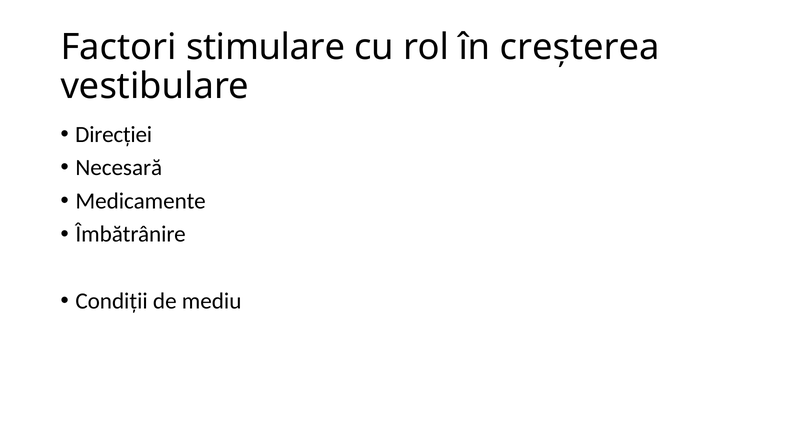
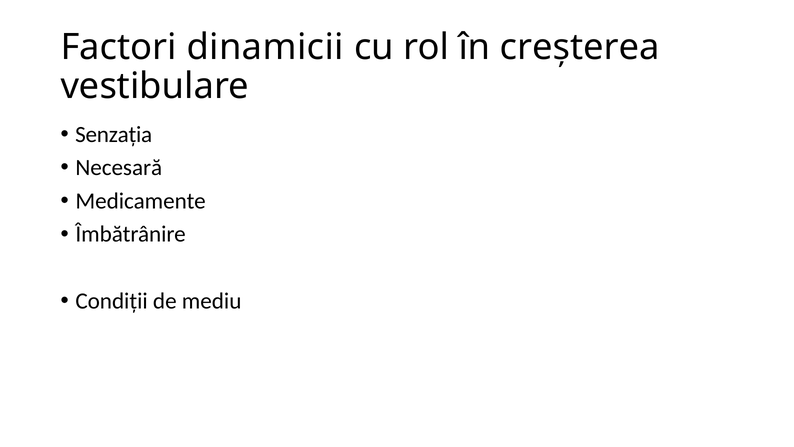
stimulare: stimulare -> dinamicii
Direcției: Direcției -> Senzația
